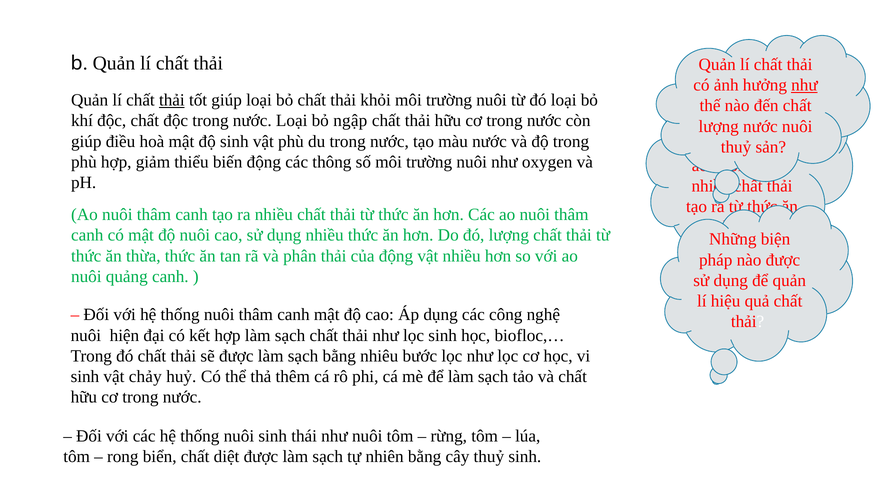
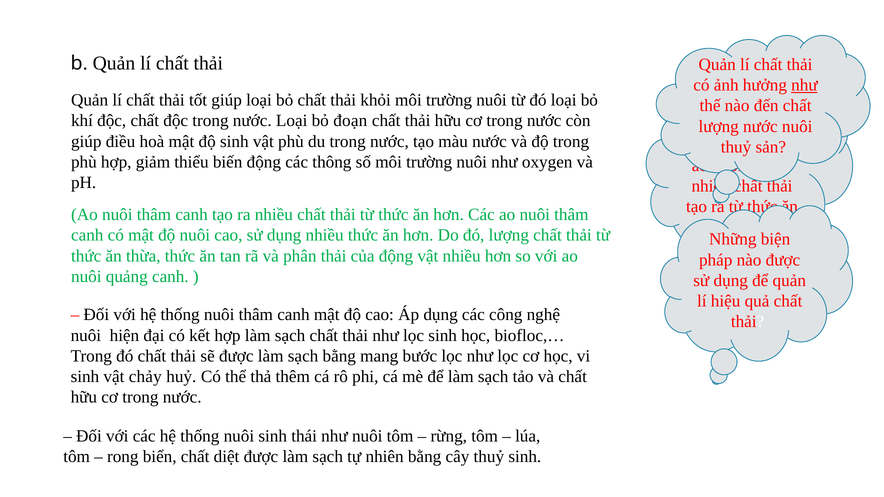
thải at (172, 100) underline: present -> none
ngập: ngập -> đoạn
nhiêu: nhiêu -> mang
